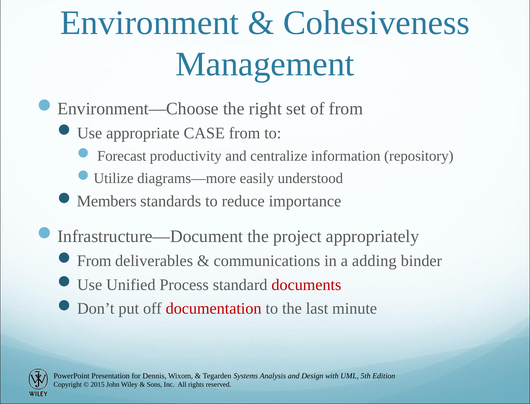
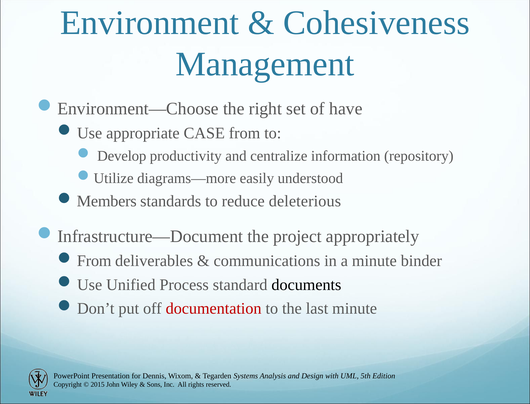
of from: from -> have
Forecast: Forecast -> Develop
importance: importance -> deleterious
a adding: adding -> minute
documents colour: red -> black
